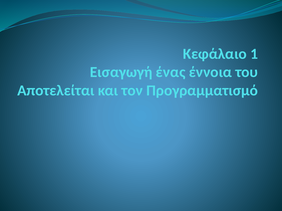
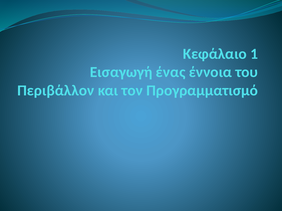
Αποτελείται: Αποτελείται -> Περιβάλλον
